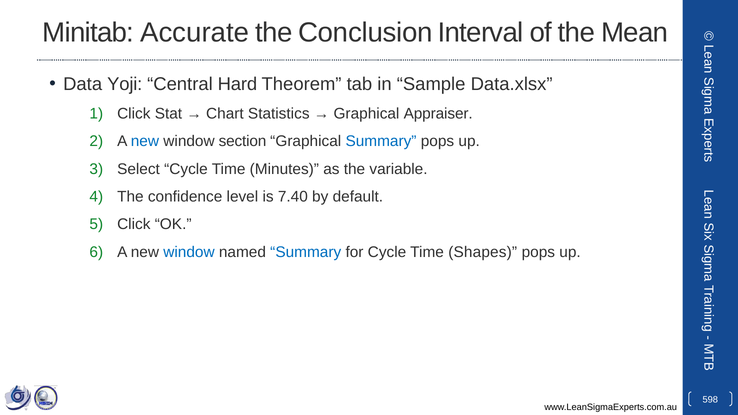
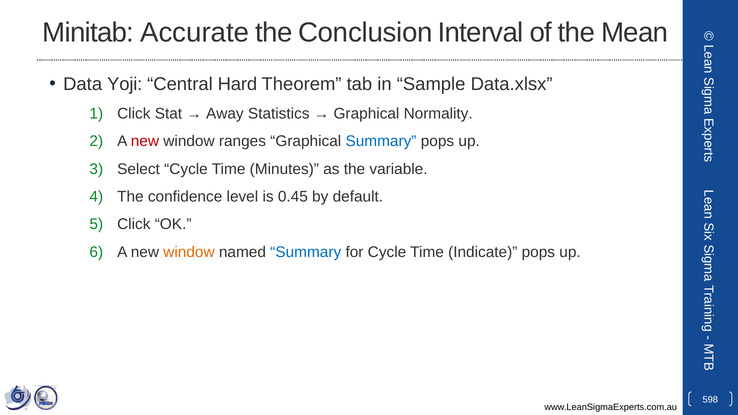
Chart: Chart -> Away
Appraiser: Appraiser -> Normality
new at (145, 141) colour: blue -> red
section: section -> ranges
7.40: 7.40 -> 0.45
window at (189, 252) colour: blue -> orange
Shapes: Shapes -> Indicate
